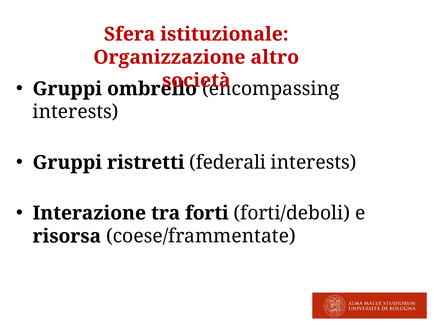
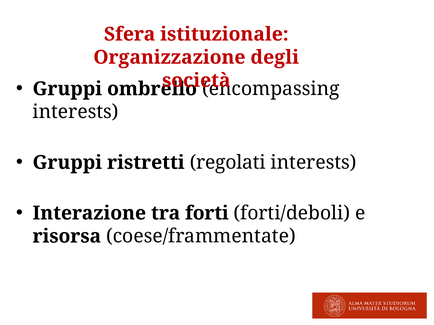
altro: altro -> degli
federali: federali -> regolati
